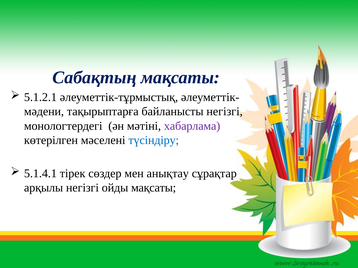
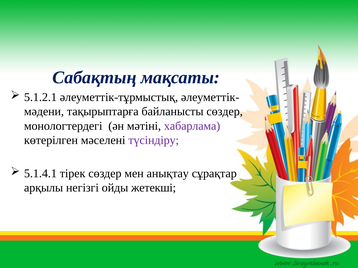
байланысты негізгі: негізгі -> сөздер
түсіндіру colour: blue -> purple
ойды мақсаты: мақсаты -> жетекші
